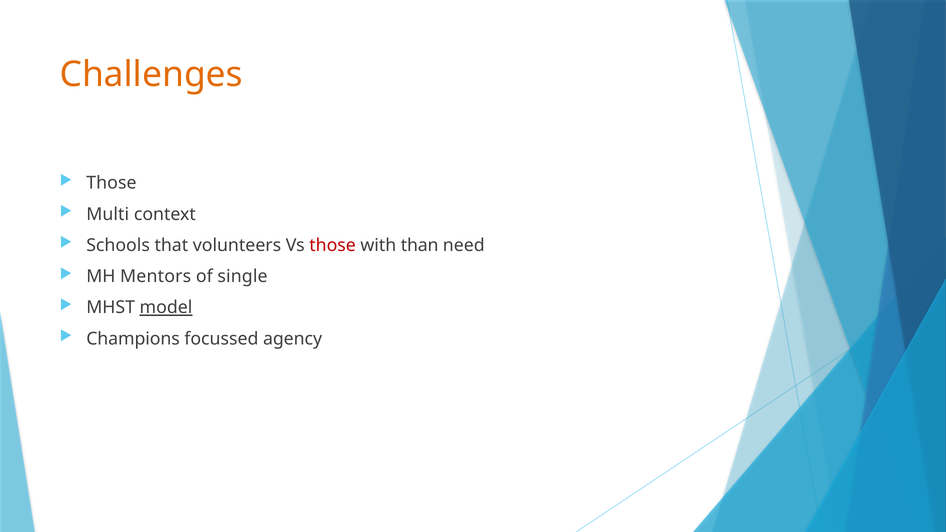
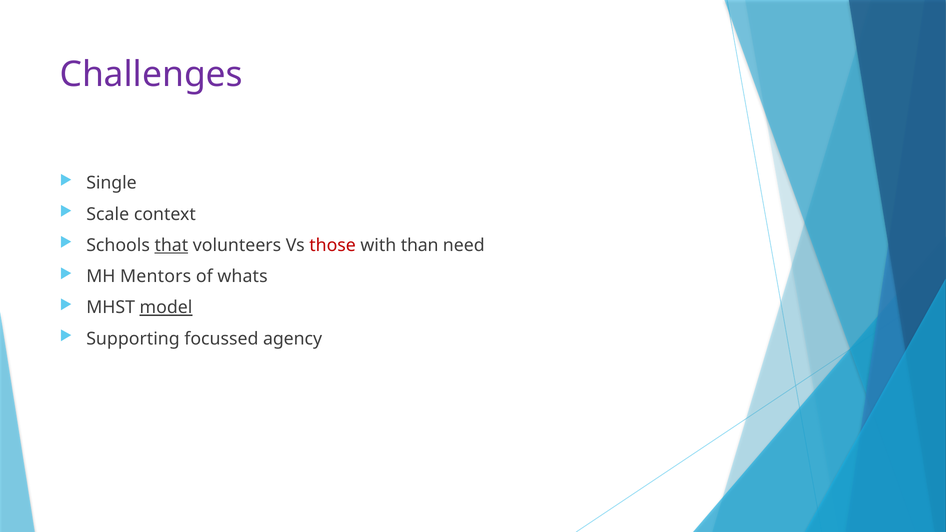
Challenges colour: orange -> purple
Those at (111, 183): Those -> Single
Multi: Multi -> Scale
that underline: none -> present
single: single -> whats
Champions: Champions -> Supporting
